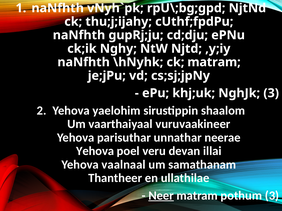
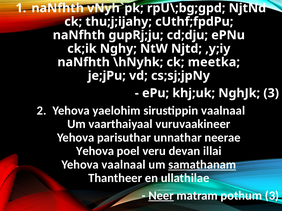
ck matram: matram -> meetka
sirustippin shaalom: shaalom -> vaalnaal
samathanam underline: none -> present
